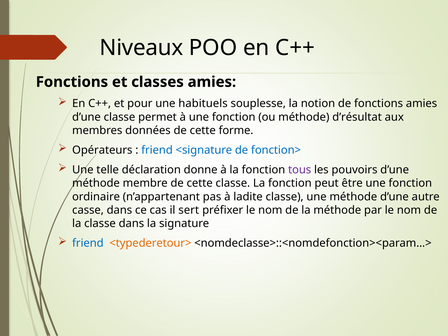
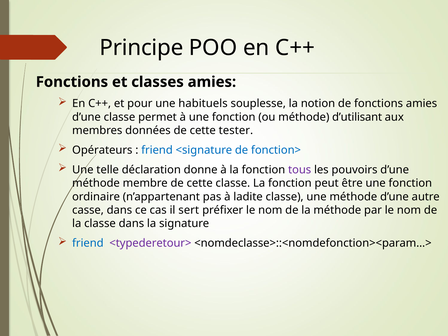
Niveaux: Niveaux -> Principe
d’résultat: d’résultat -> d’utilisant
forme: forme -> tester
<typederetour> colour: orange -> purple
